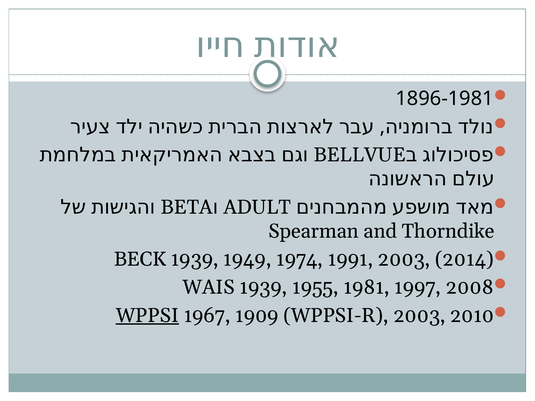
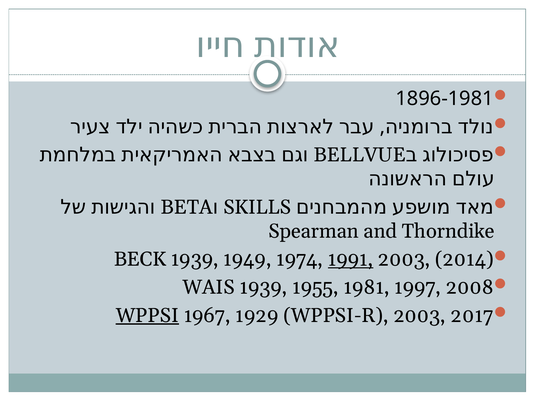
ADULT: ADULT -> SKILLS
1991 underline: none -> present
1909: 1909 -> 1929
2010: 2010 -> 2017
